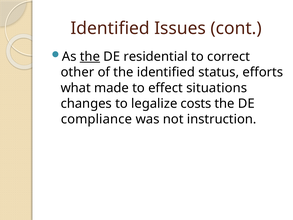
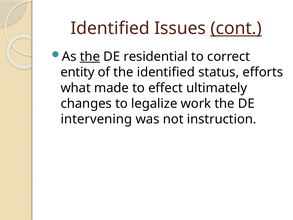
cont underline: none -> present
other: other -> entity
situations: situations -> ultimately
costs: costs -> work
compliance: compliance -> intervening
